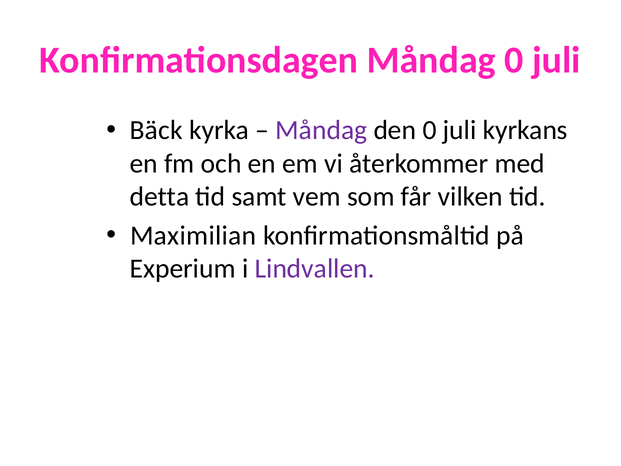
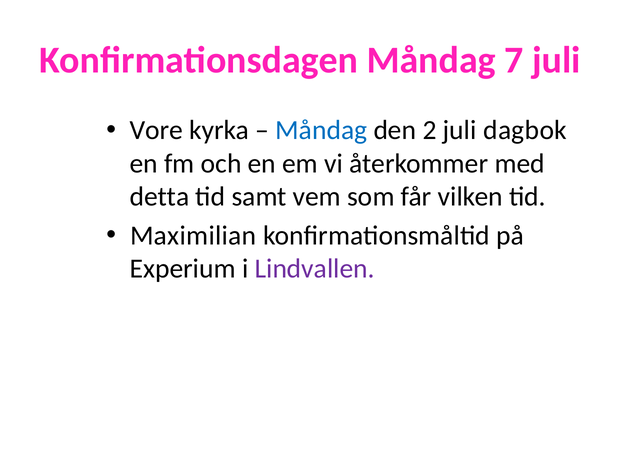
Måndag 0: 0 -> 7
Bäck: Bäck -> Vore
Måndag at (321, 130) colour: purple -> blue
den 0: 0 -> 2
kyrkans: kyrkans -> dagbok
